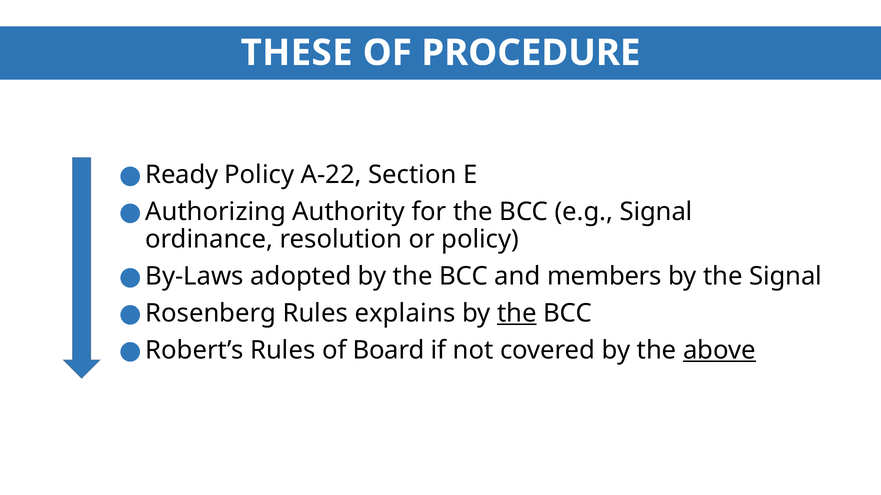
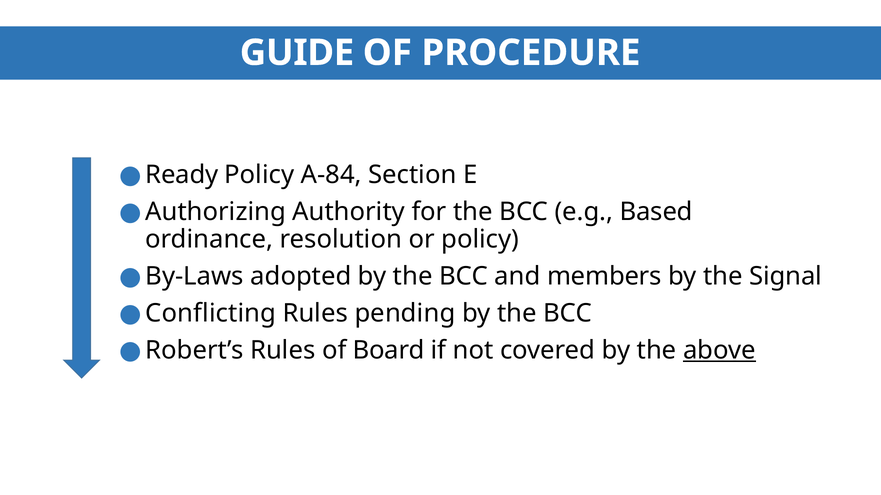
THESE: THESE -> GUIDE
A-22: A-22 -> A-84
e.g Signal: Signal -> Based
Rosenberg: Rosenberg -> Conflicting
explains: explains -> pending
the at (517, 314) underline: present -> none
